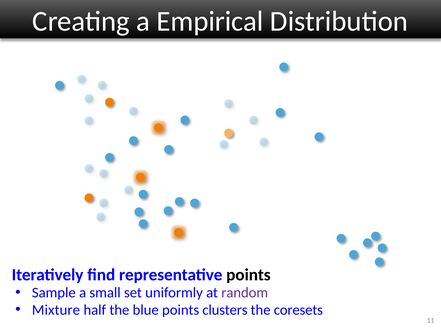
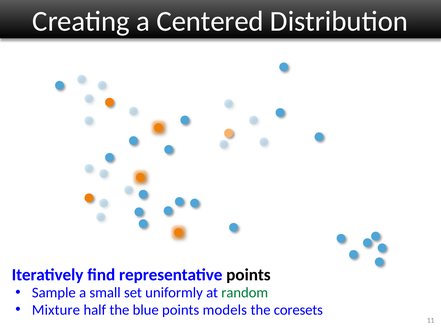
Empirical: Empirical -> Centered
random colour: purple -> green
clusters: clusters -> models
